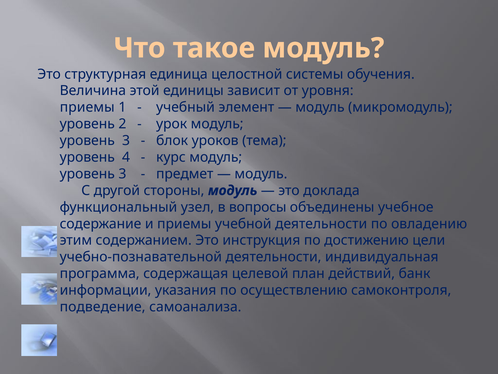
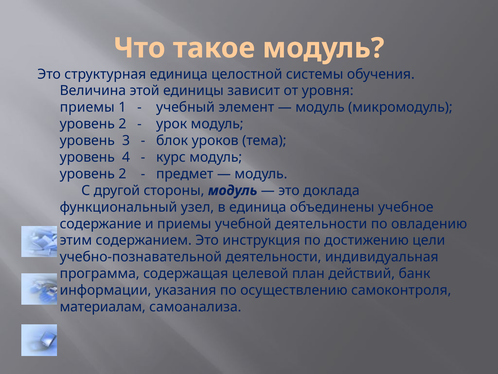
3 at (122, 174): 3 -> 2
в вопросы: вопросы -> единица
подведение: подведение -> материалам
